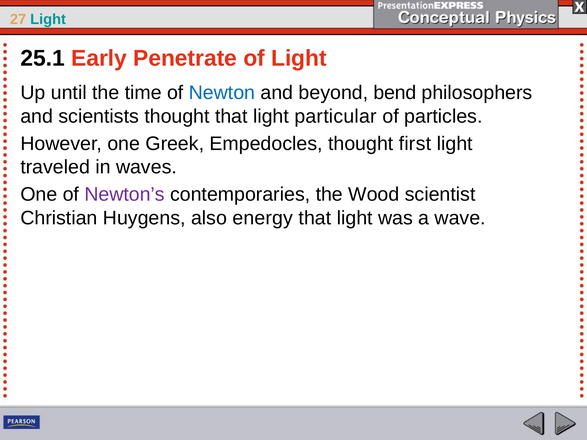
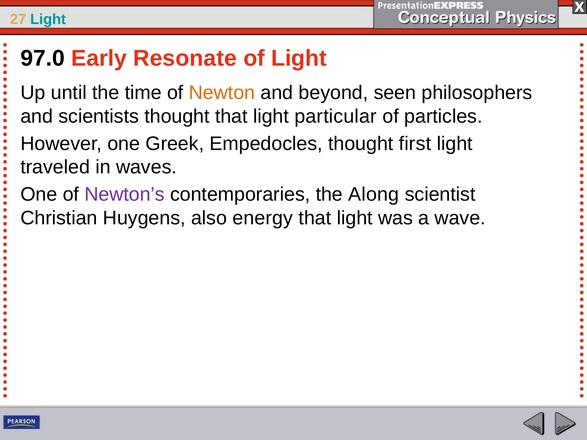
25.1: 25.1 -> 97.0
Penetrate: Penetrate -> Resonate
Newton colour: blue -> orange
bend: bend -> seen
Wood: Wood -> Along
